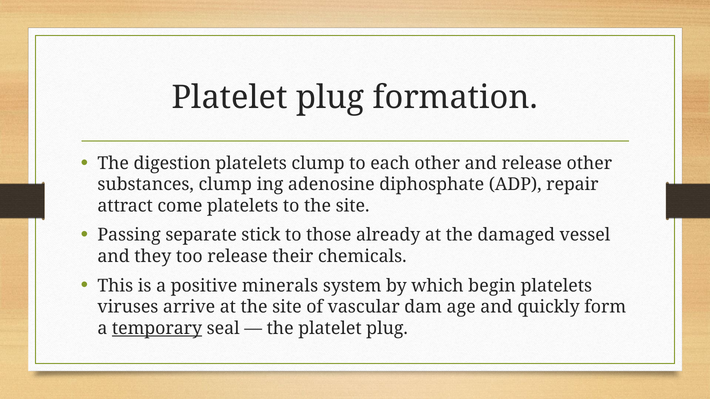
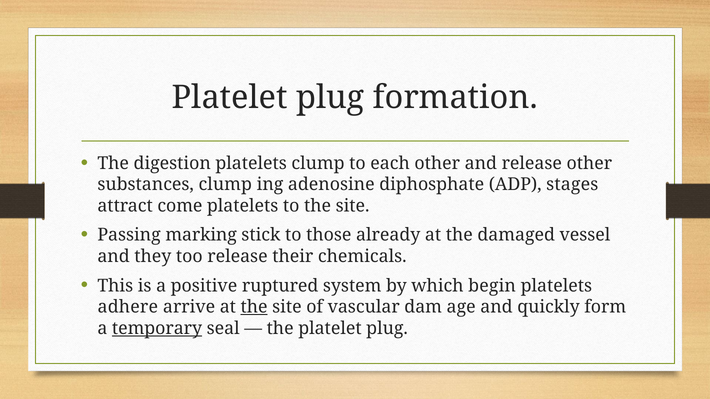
repair: repair -> stages
separate: separate -> marking
minerals: minerals -> ruptured
viruses: viruses -> adhere
the at (254, 307) underline: none -> present
